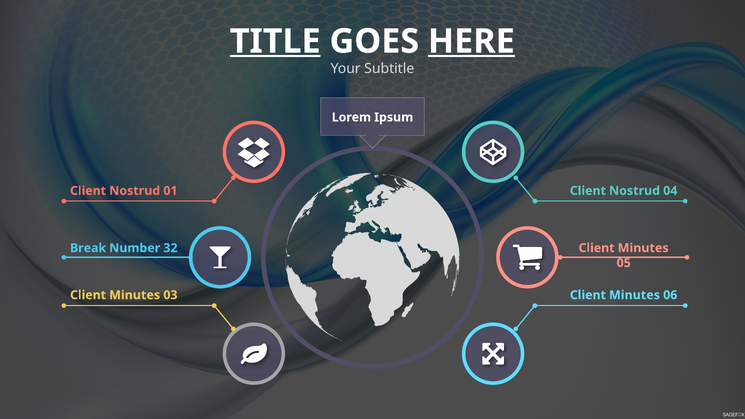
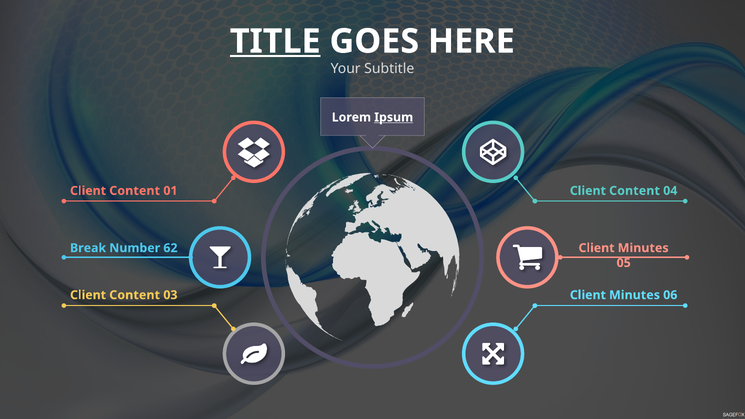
HERE underline: present -> none
Ipsum underline: none -> present
Nostrud at (135, 191): Nostrud -> Content
Nostrud at (635, 191): Nostrud -> Content
32: 32 -> 62
Minutes at (135, 295): Minutes -> Content
